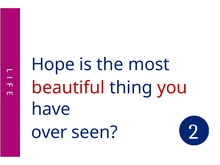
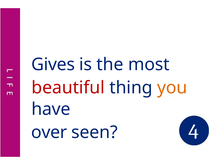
Hope: Hope -> Gives
you colour: red -> orange
2: 2 -> 4
